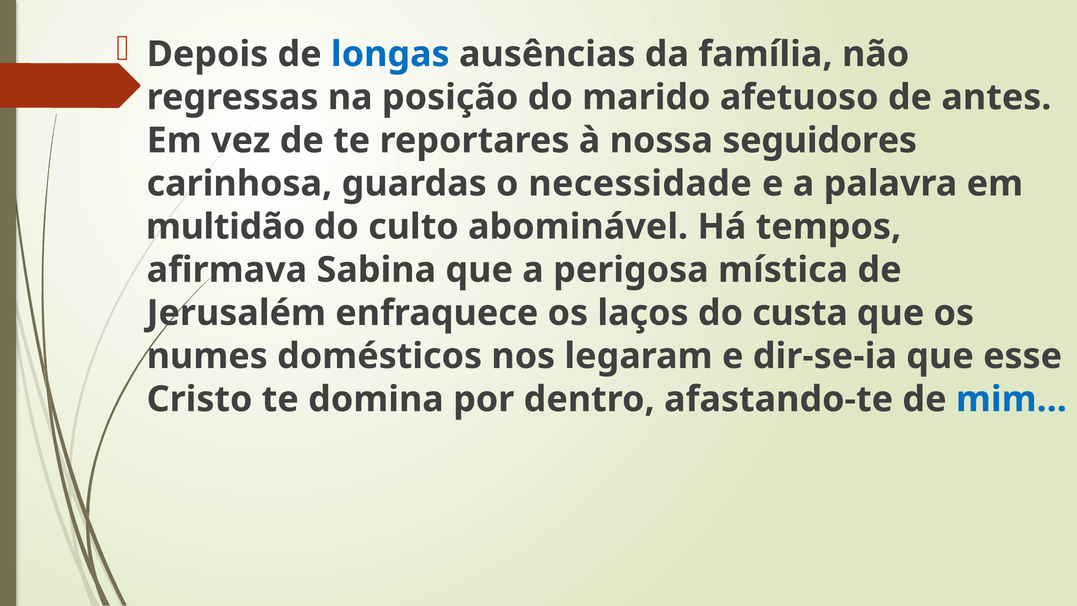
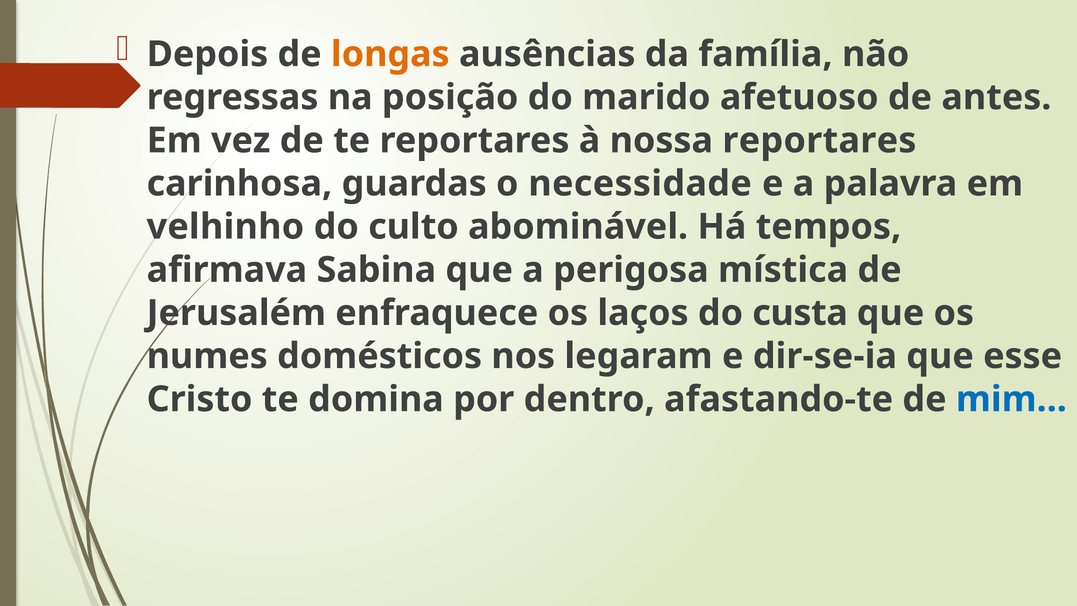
longas colour: blue -> orange
nossa seguidores: seguidores -> reportares
multidão: multidão -> velhinho
